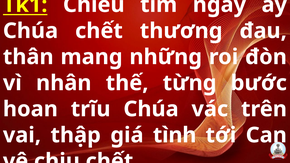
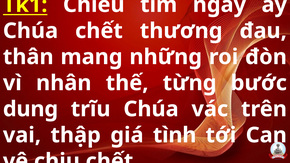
hoan: hoan -> dung
